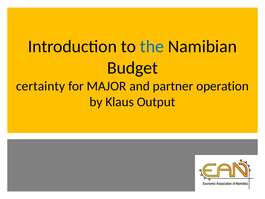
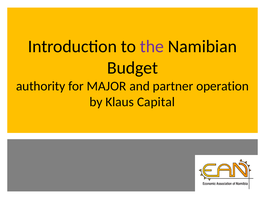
the colour: blue -> purple
certainty: certainty -> authority
Output: Output -> Capital
